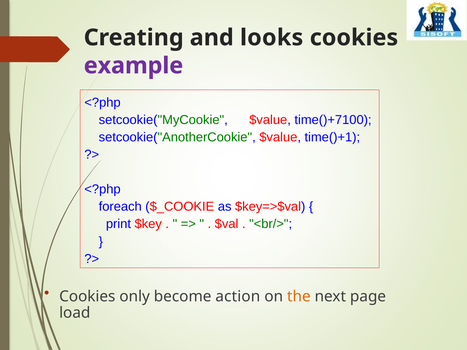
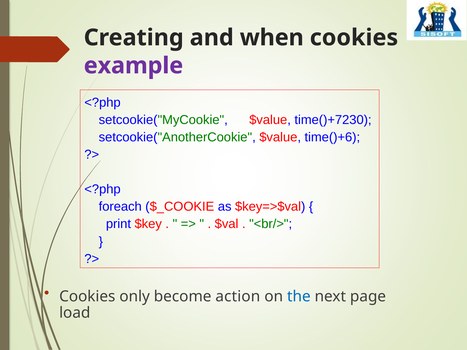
looks: looks -> when
time()+7100: time()+7100 -> time()+7230
time()+1: time()+1 -> time()+6
the colour: orange -> blue
